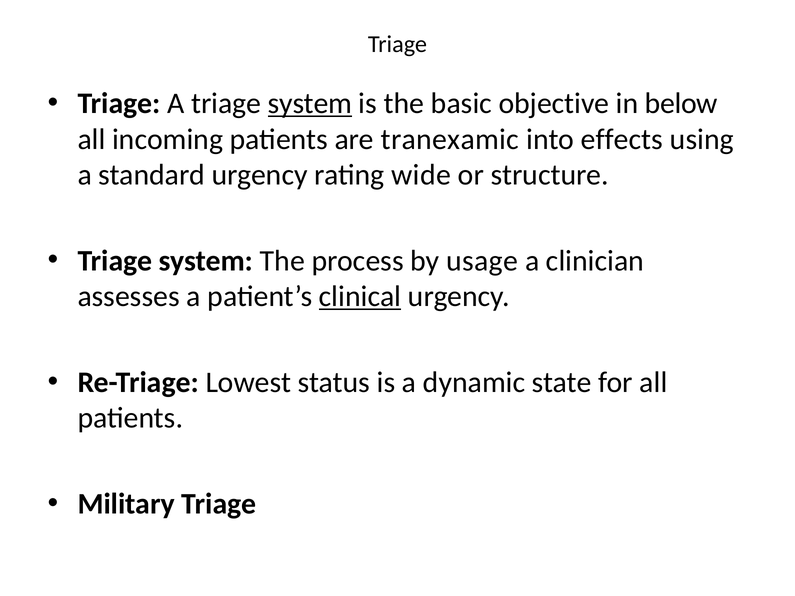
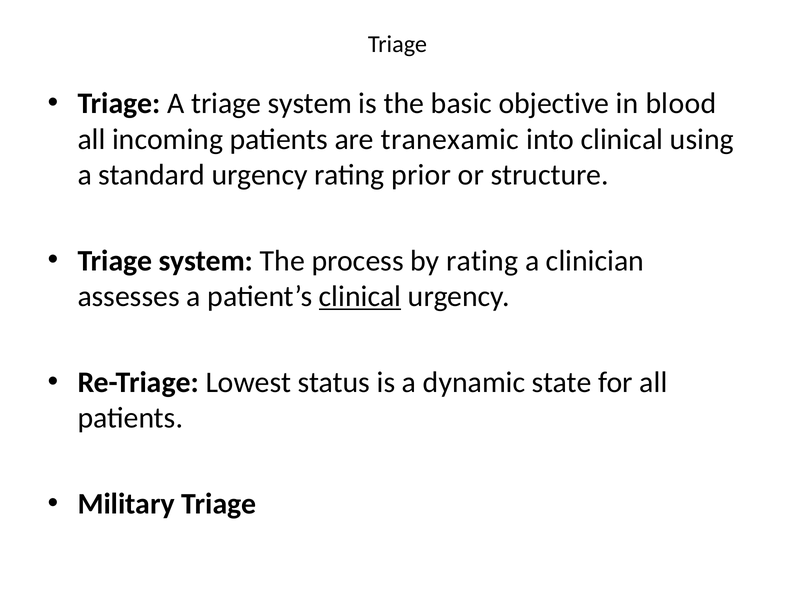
system at (310, 103) underline: present -> none
below: below -> blood
into effects: effects -> clinical
wide: wide -> prior
by usage: usage -> rating
